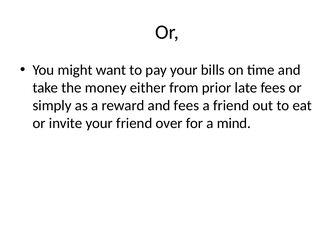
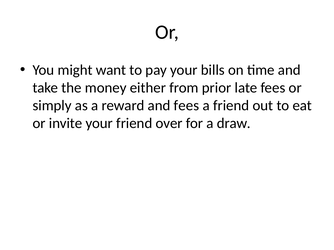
mind: mind -> draw
